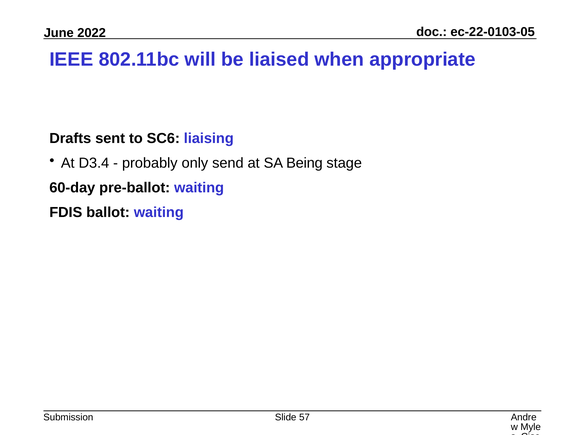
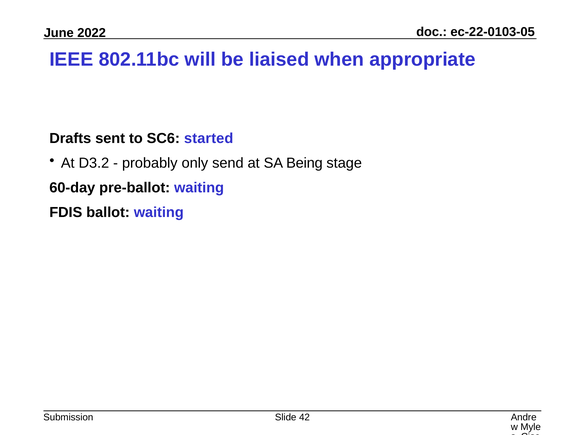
liaising: liaising -> started
D3.4: D3.4 -> D3.2
57: 57 -> 42
